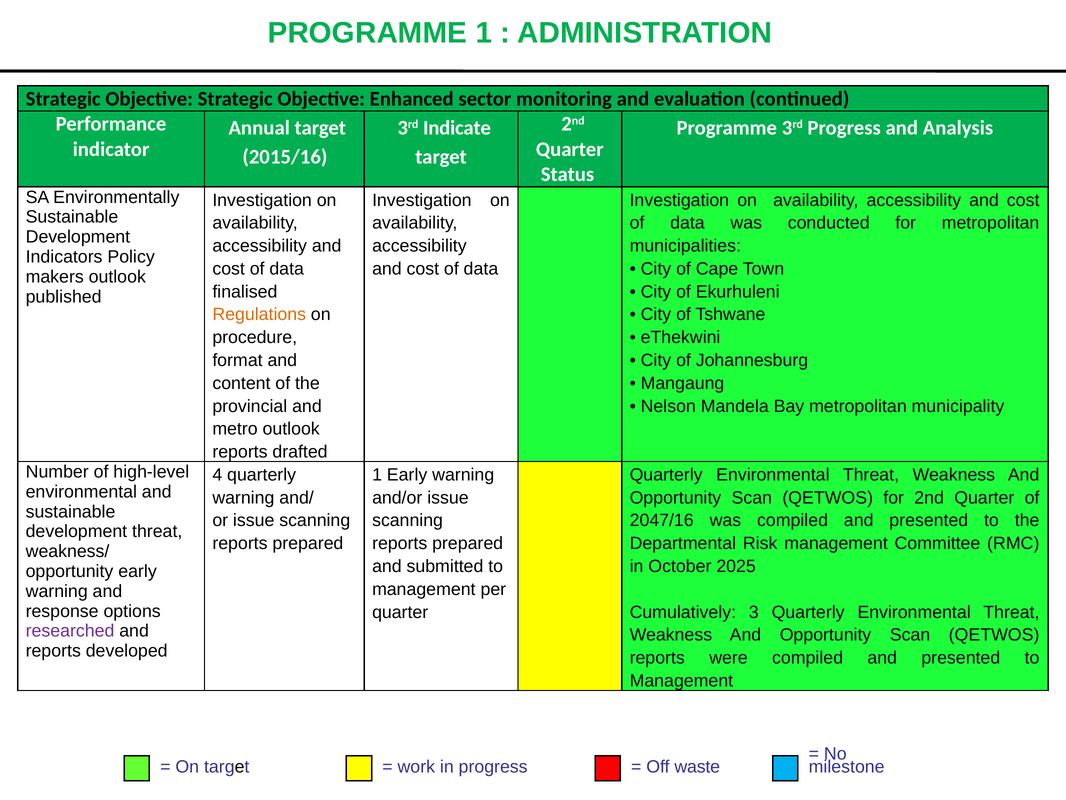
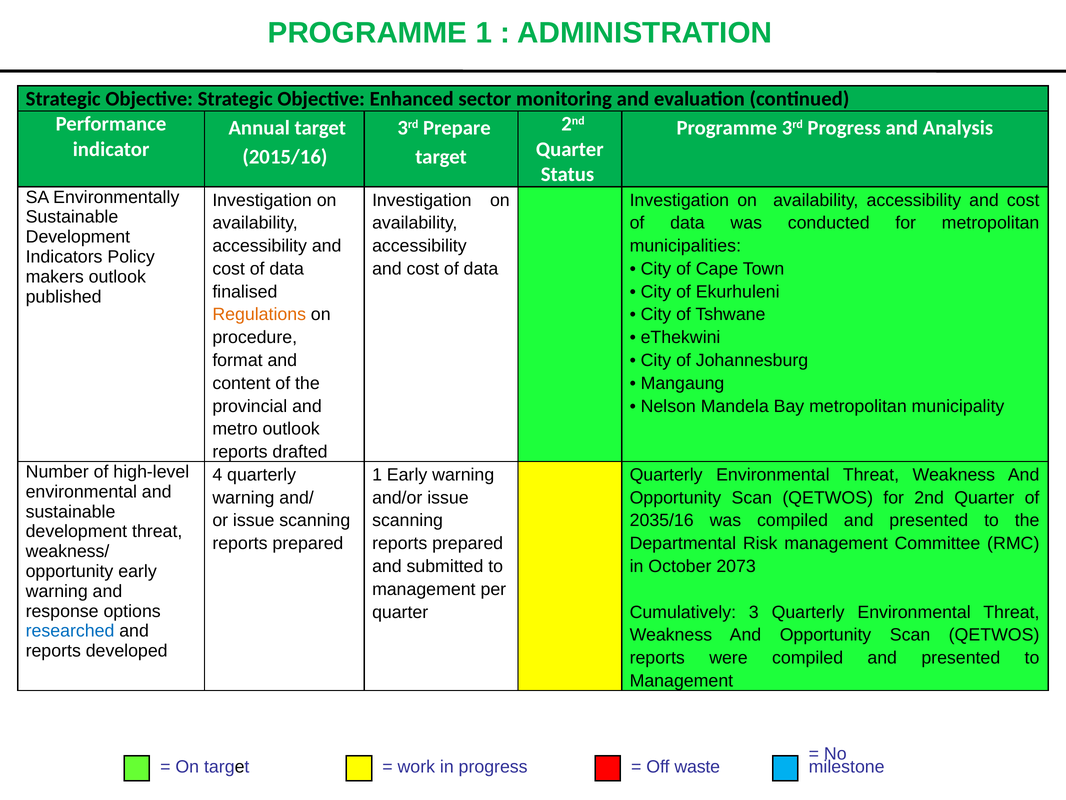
Indicate: Indicate -> Prepare
2047/16: 2047/16 -> 2035/16
2025: 2025 -> 2073
researched colour: purple -> blue
